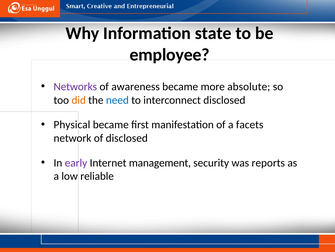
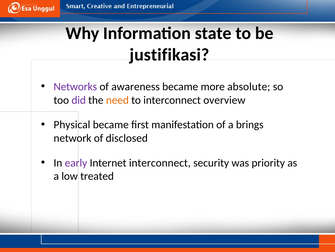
employee: employee -> justifikasi
did colour: orange -> purple
need colour: blue -> orange
interconnect disclosed: disclosed -> overview
facets: facets -> brings
Internet management: management -> interconnect
reports: reports -> priority
reliable: reliable -> treated
